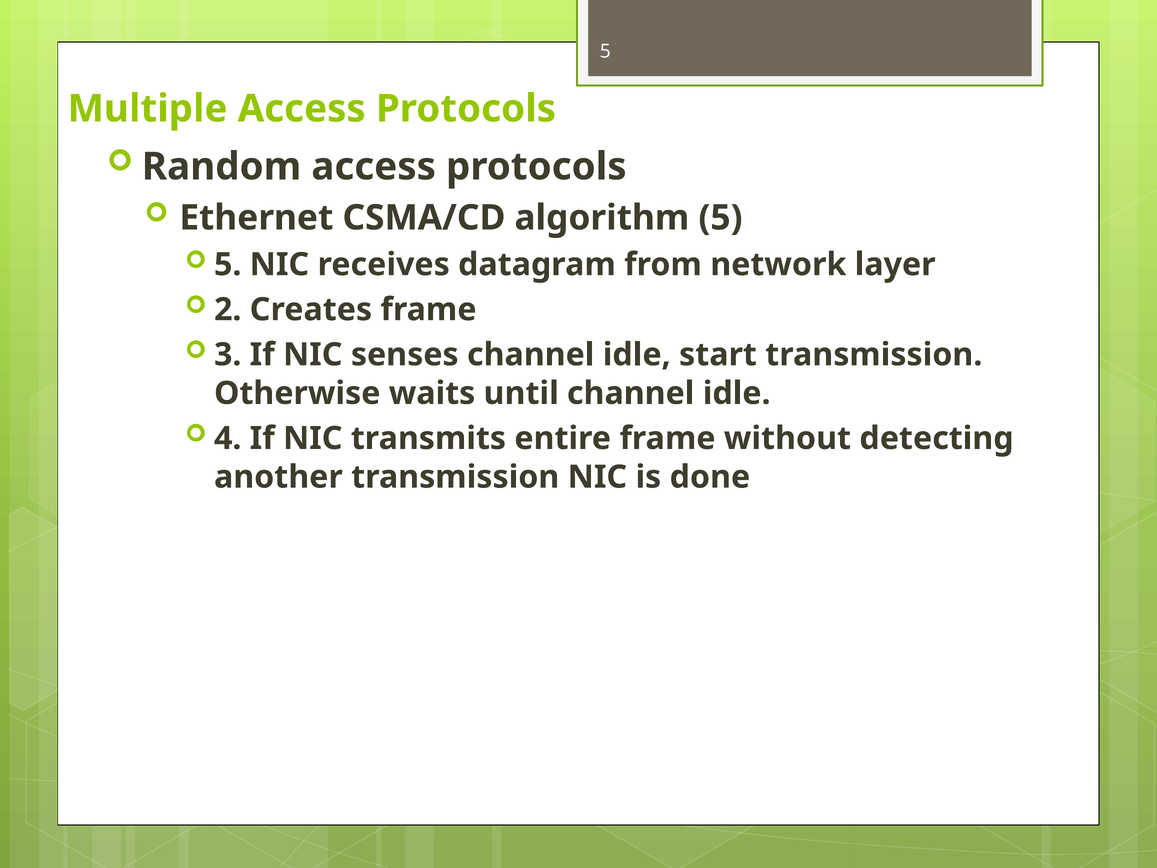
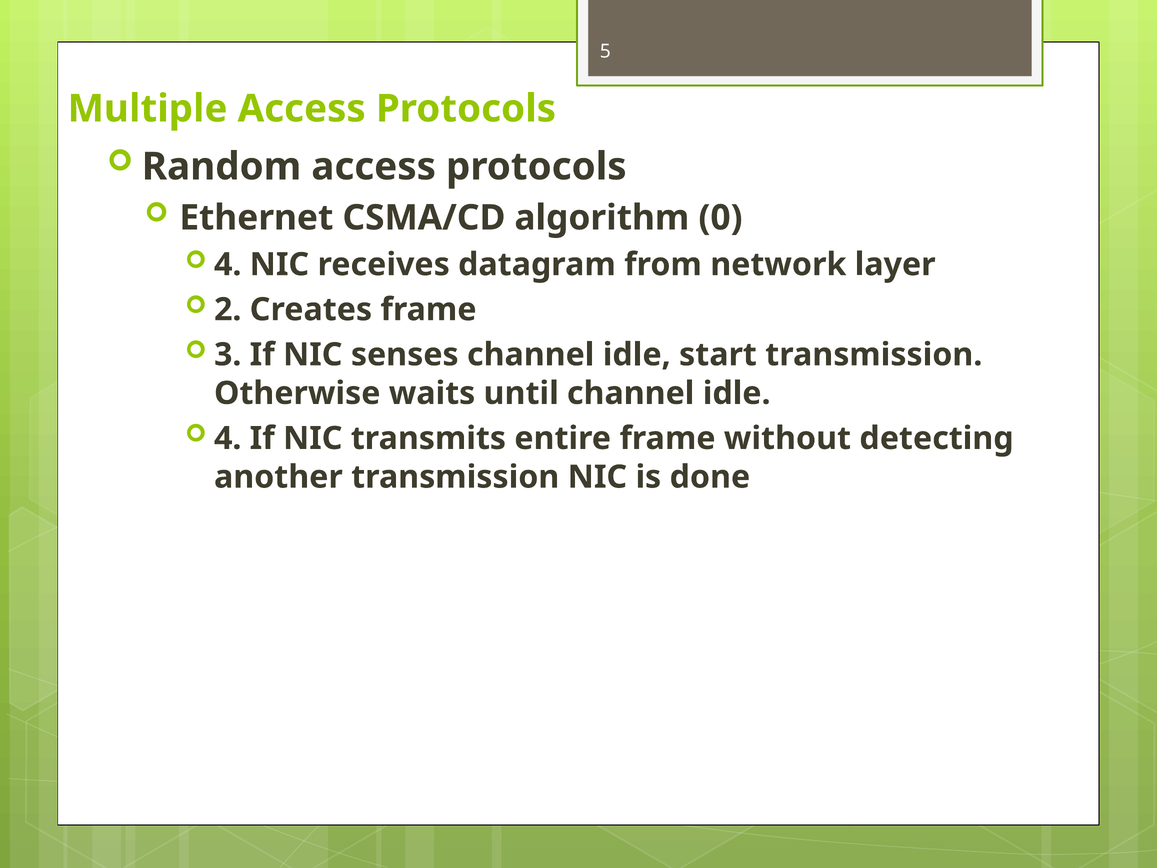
algorithm 5: 5 -> 0
5 at (228, 264): 5 -> 4
